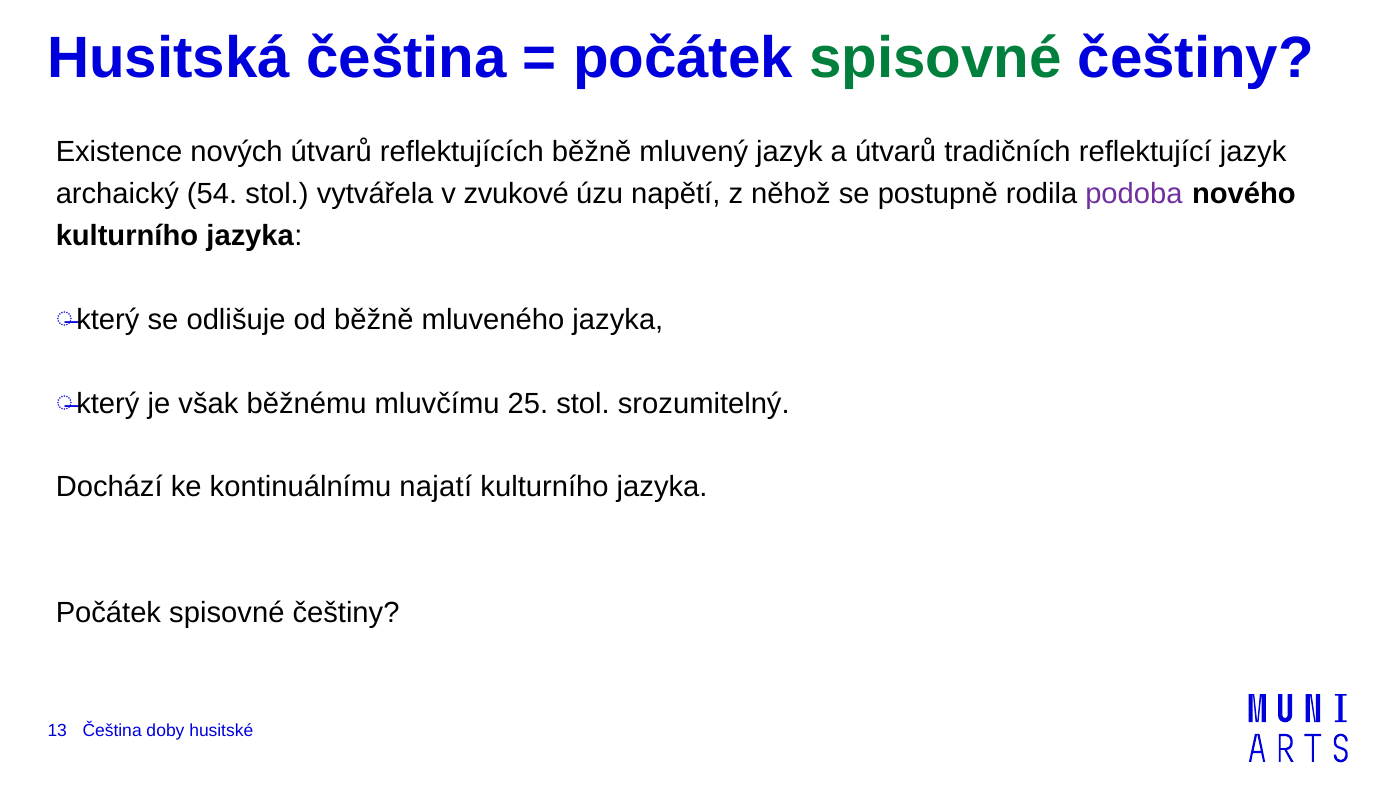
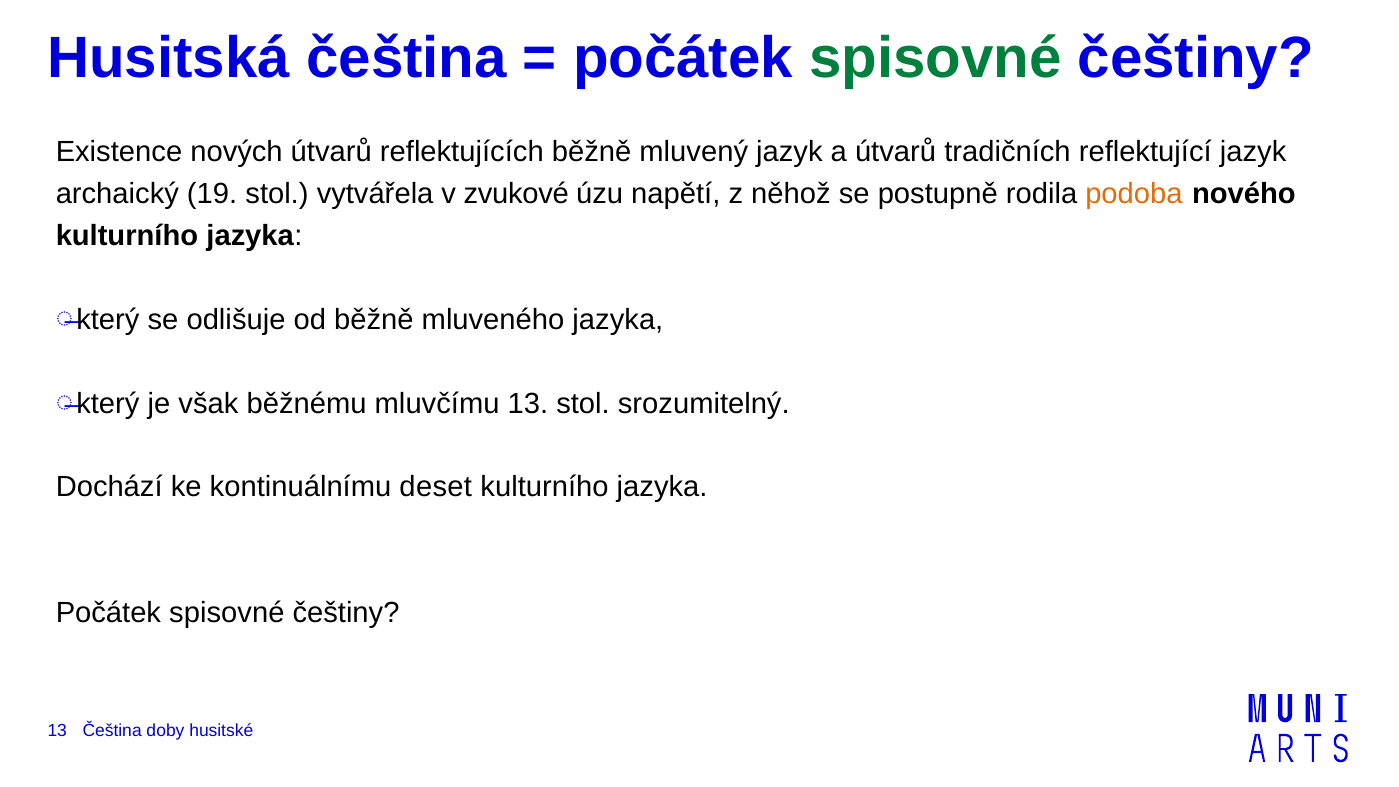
54: 54 -> 19
podoba colour: purple -> orange
mluvčímu 25: 25 -> 13
najatí: najatí -> deset
